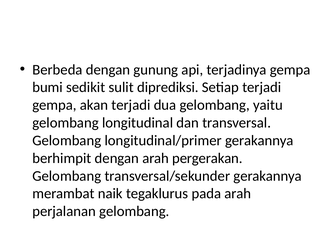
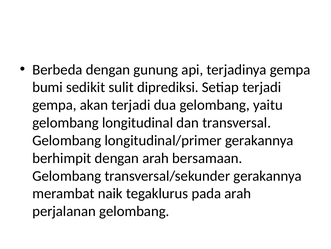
pergerakan: pergerakan -> bersamaan
